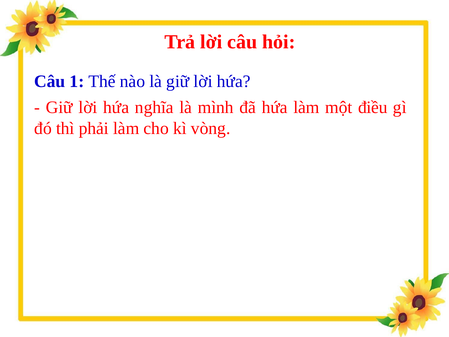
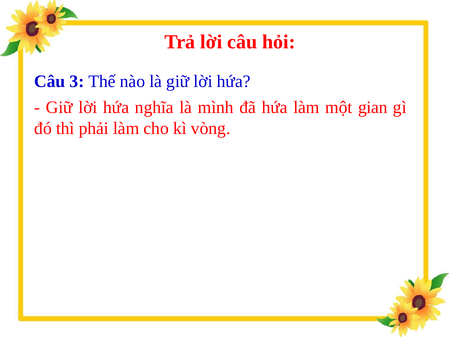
1: 1 -> 3
điều: điều -> gian
